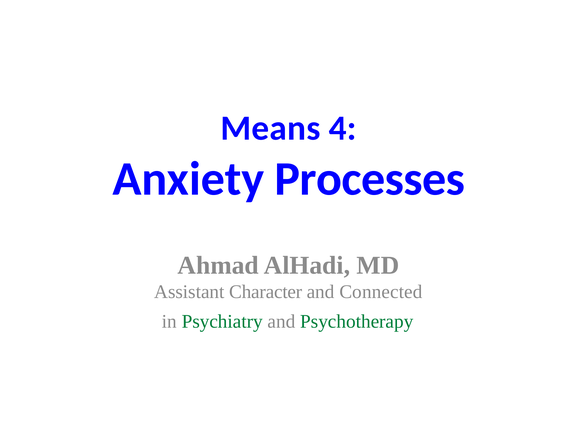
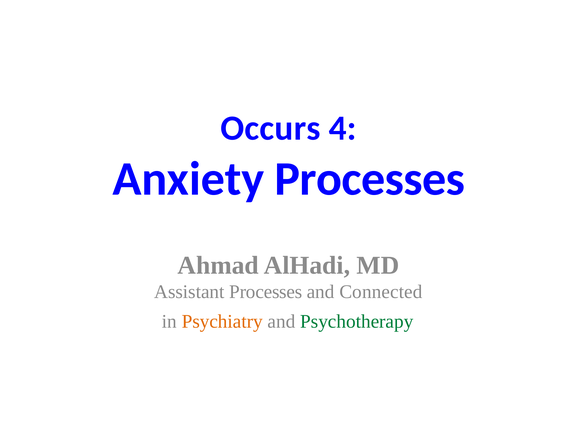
Means: Means -> Occurs
Assistant Character: Character -> Processes
Psychiatry colour: green -> orange
